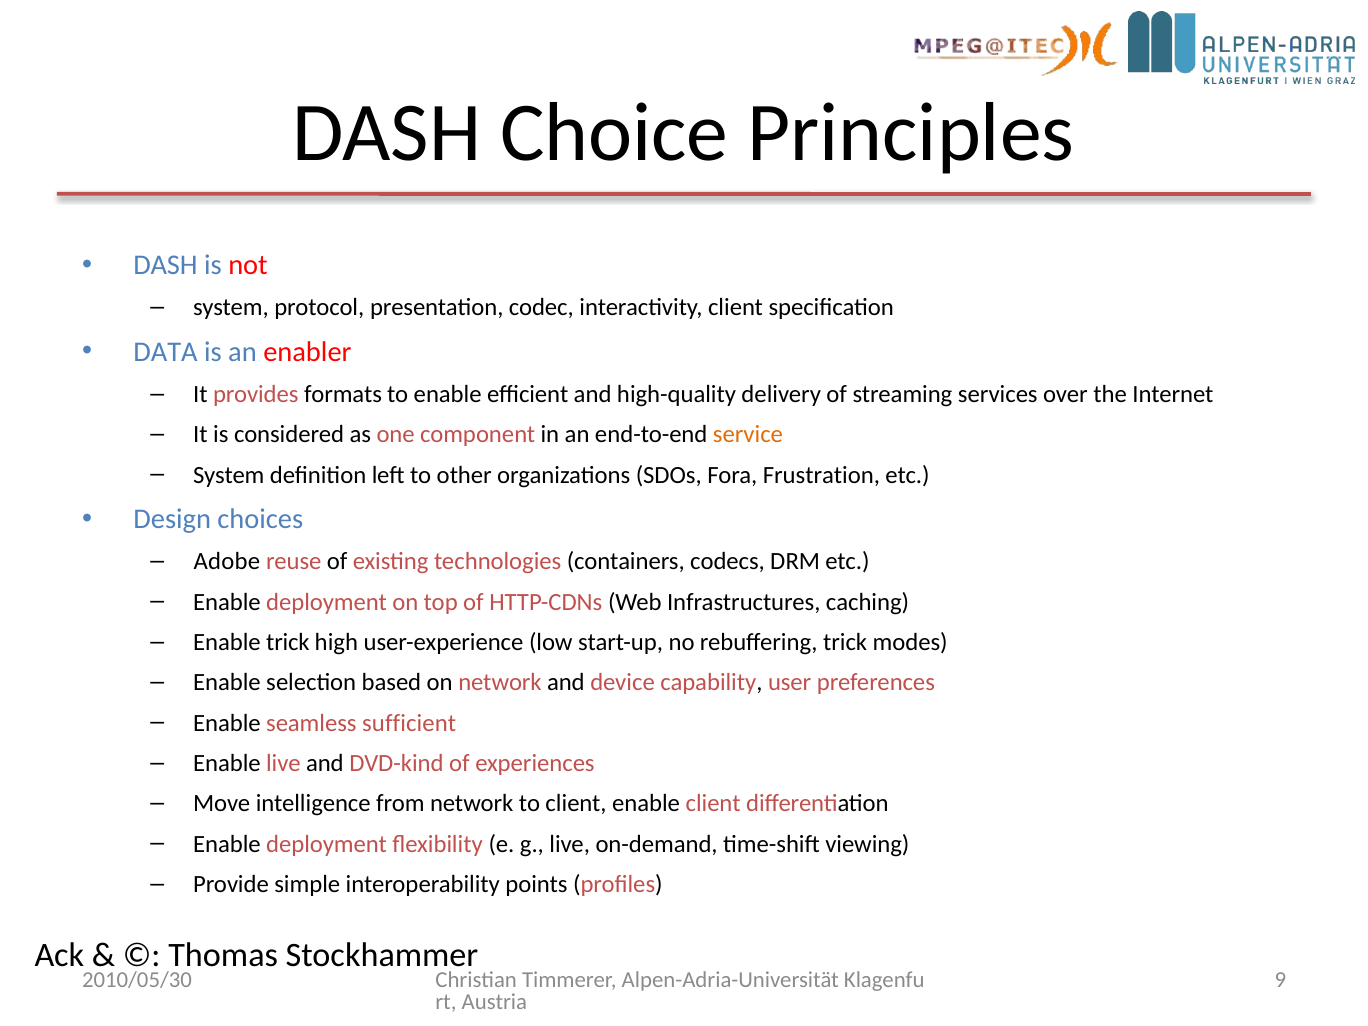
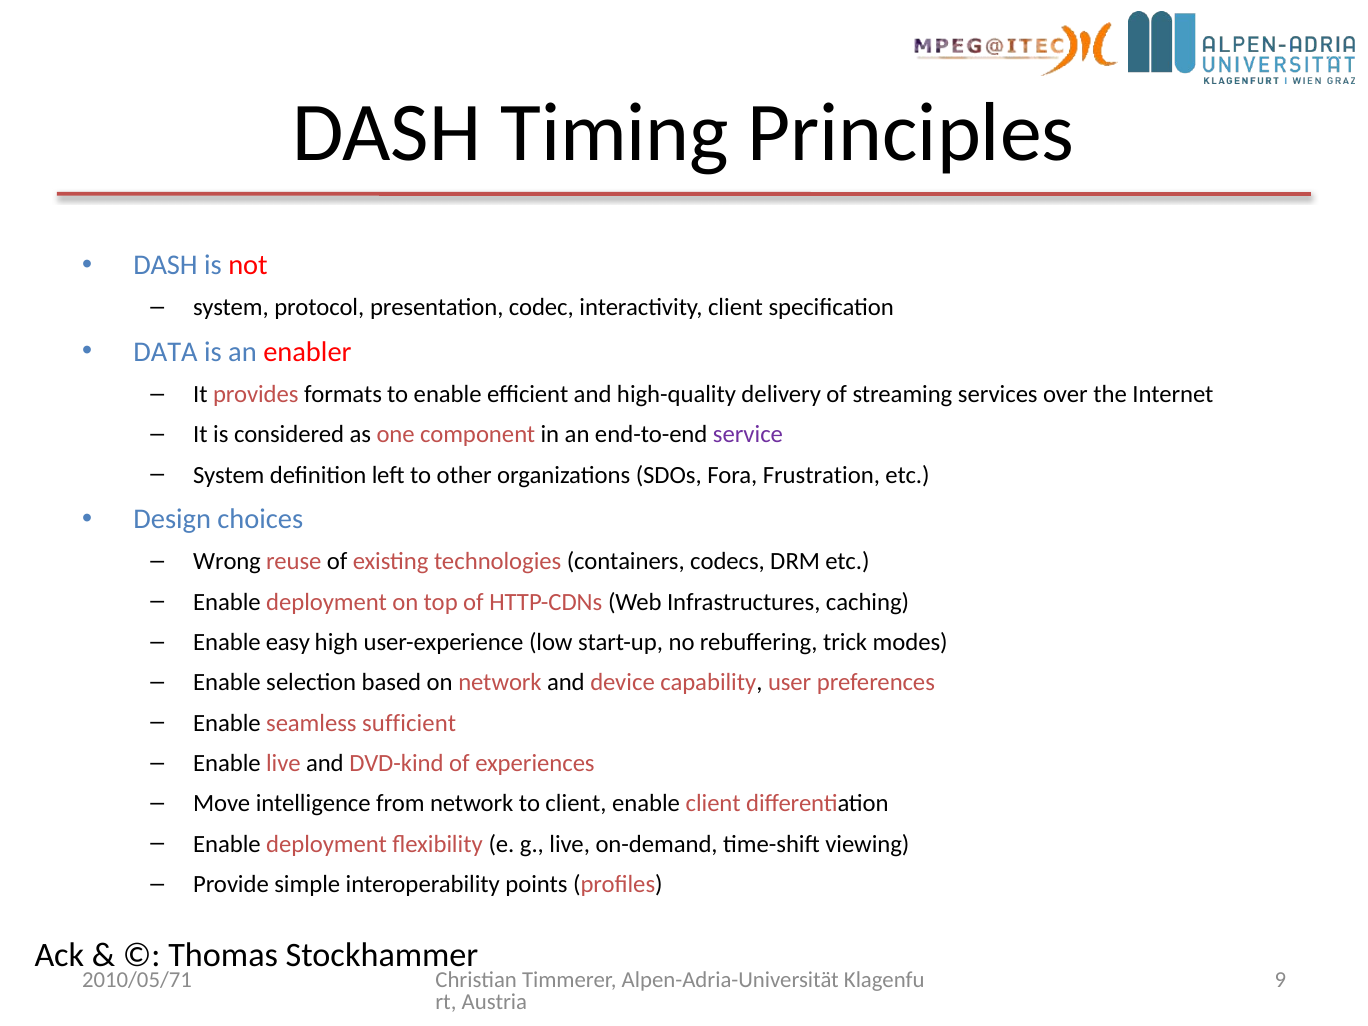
Choice: Choice -> Timing
service colour: orange -> purple
Adobe: Adobe -> Wrong
Enable trick: trick -> easy
2010/05/30: 2010/05/30 -> 2010/05/71
